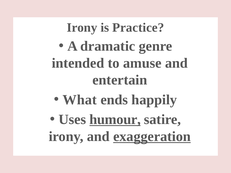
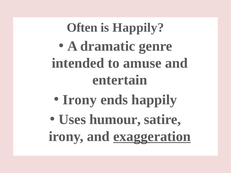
Irony at (82, 28): Irony -> Often
is Practice: Practice -> Happily
What at (80, 100): What -> Irony
humour underline: present -> none
